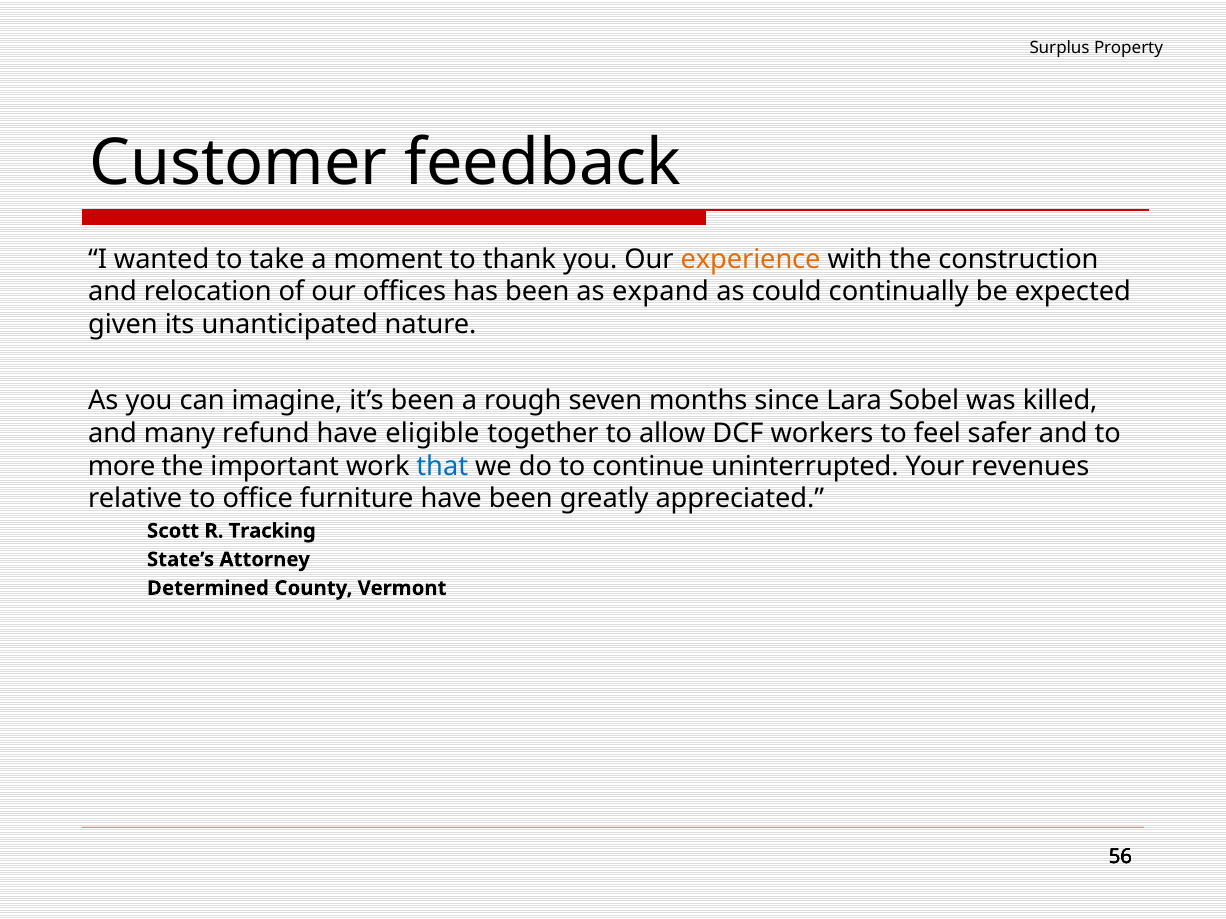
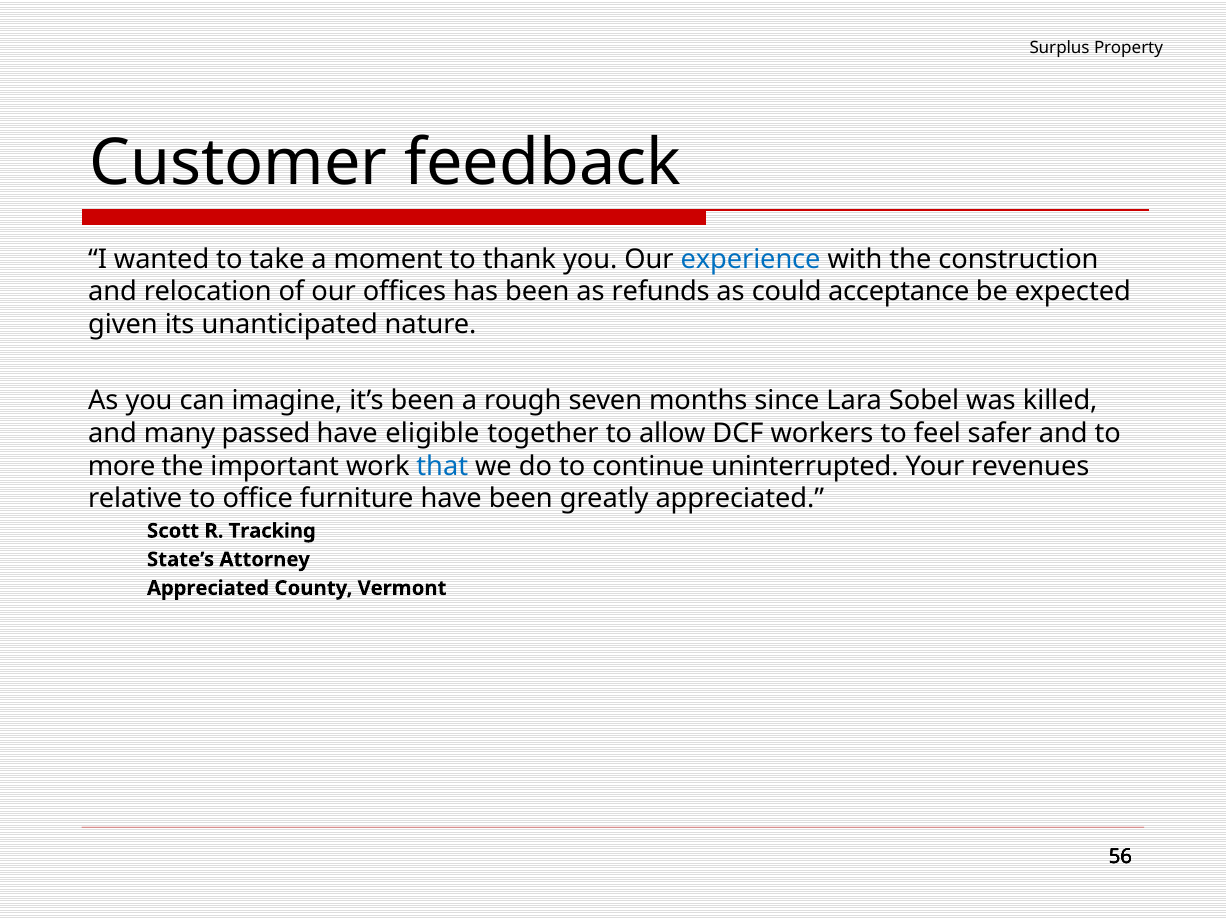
experience colour: orange -> blue
expand: expand -> refunds
continually: continually -> acceptance
refund: refund -> passed
Determined at (208, 588): Determined -> Appreciated
